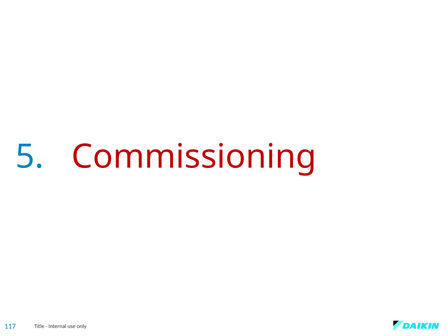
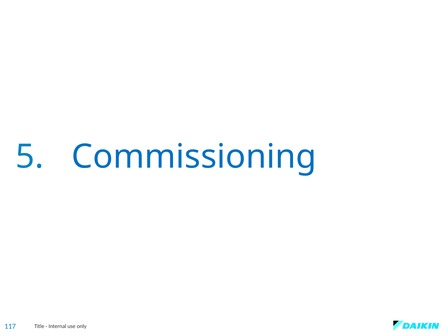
Commissioning colour: red -> blue
